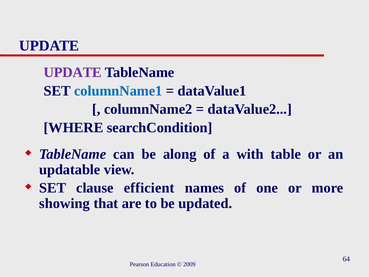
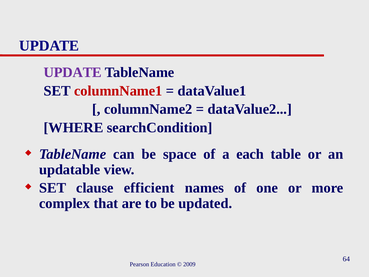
columnName1 colour: blue -> red
along: along -> space
with: with -> each
showing: showing -> complex
